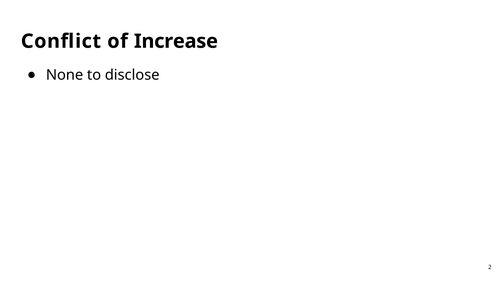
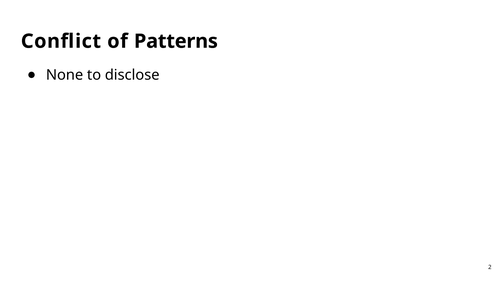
Increase: Increase -> Patterns
